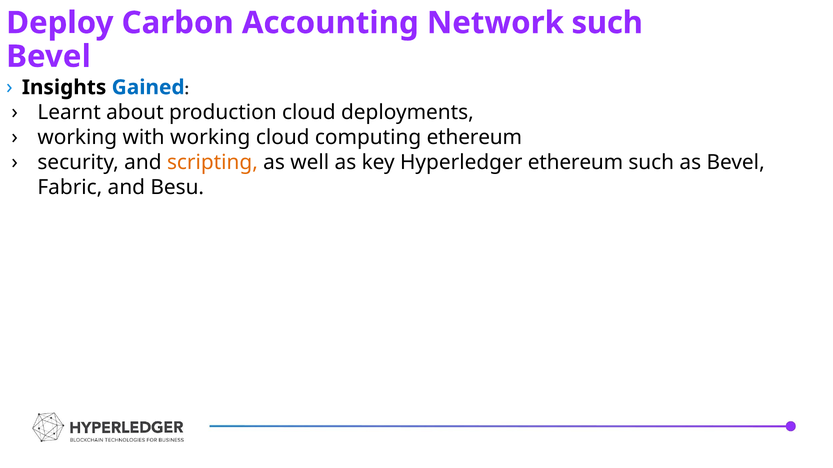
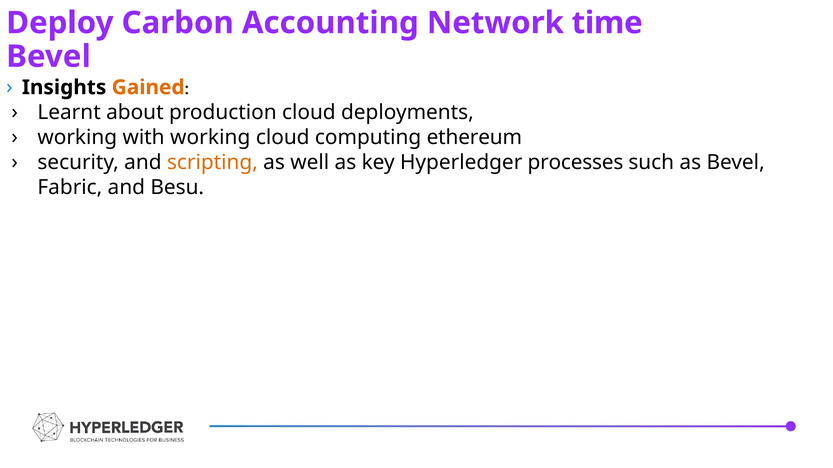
Network such: such -> time
Gained colour: blue -> orange
Hyperledger ethereum: ethereum -> processes
